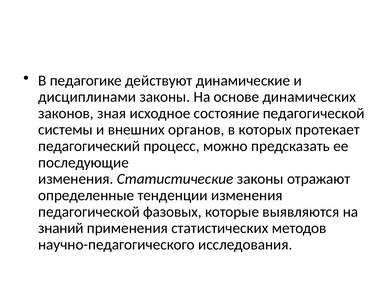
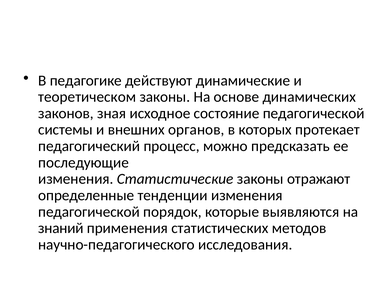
дисциплинами: дисциплинами -> теоретическом
фазовых: фазовых -> порядок
